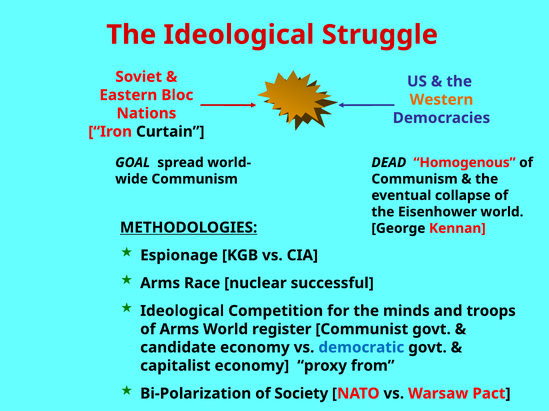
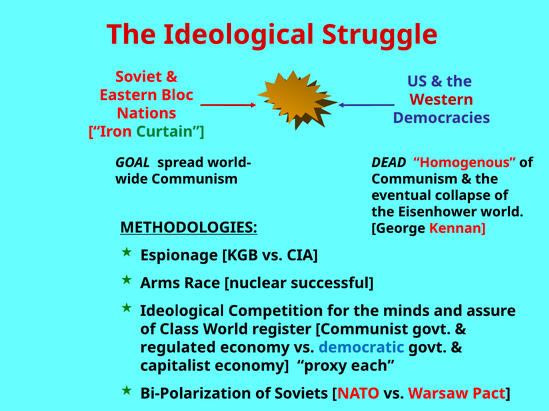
Western colour: orange -> red
Curtain colour: black -> green
troops: troops -> assure
of Arms: Arms -> Class
candidate: candidate -> regulated
from: from -> each
Society: Society -> Soviets
